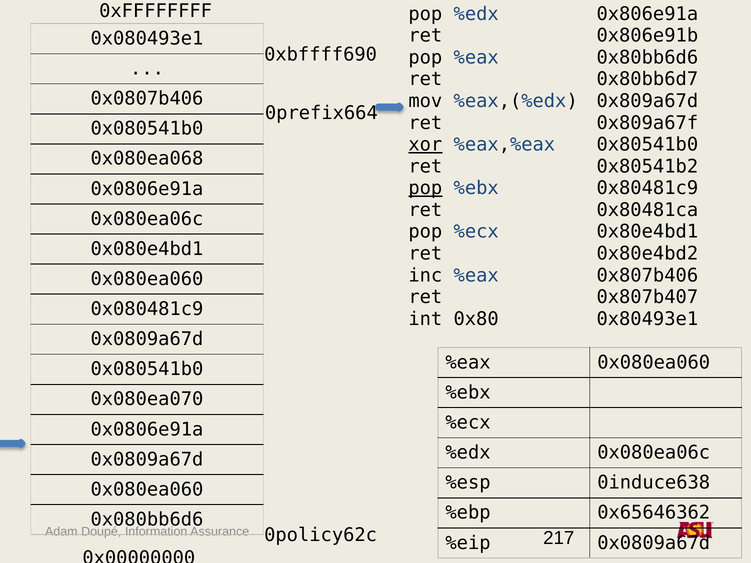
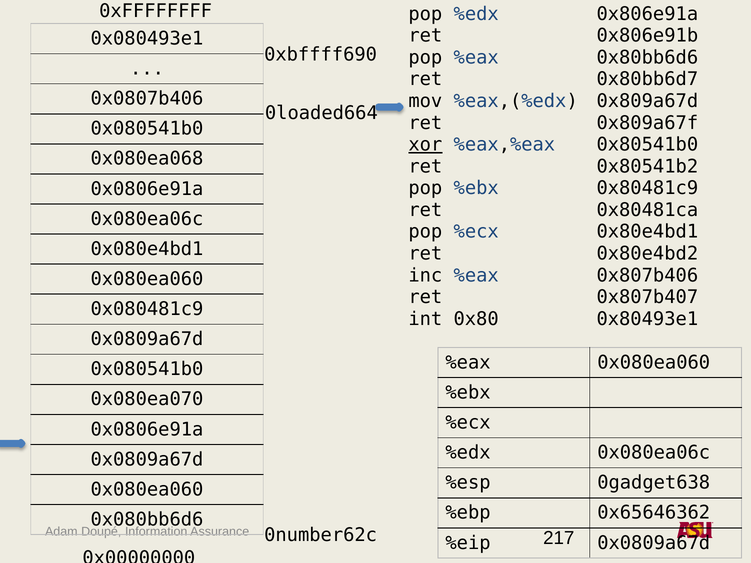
0prefix664: 0prefix664 -> 0loaded664
pop at (425, 188) underline: present -> none
0induce638: 0induce638 -> 0gadget638
0policy62c: 0policy62c -> 0number62c
